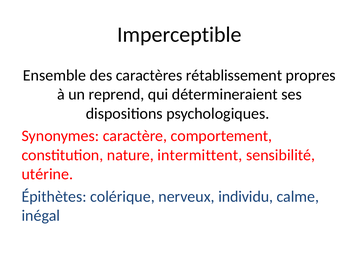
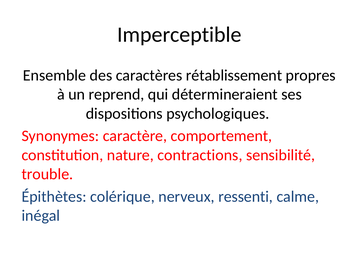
intermittent: intermittent -> contractions
utérine: utérine -> trouble
individu: individu -> ressenti
